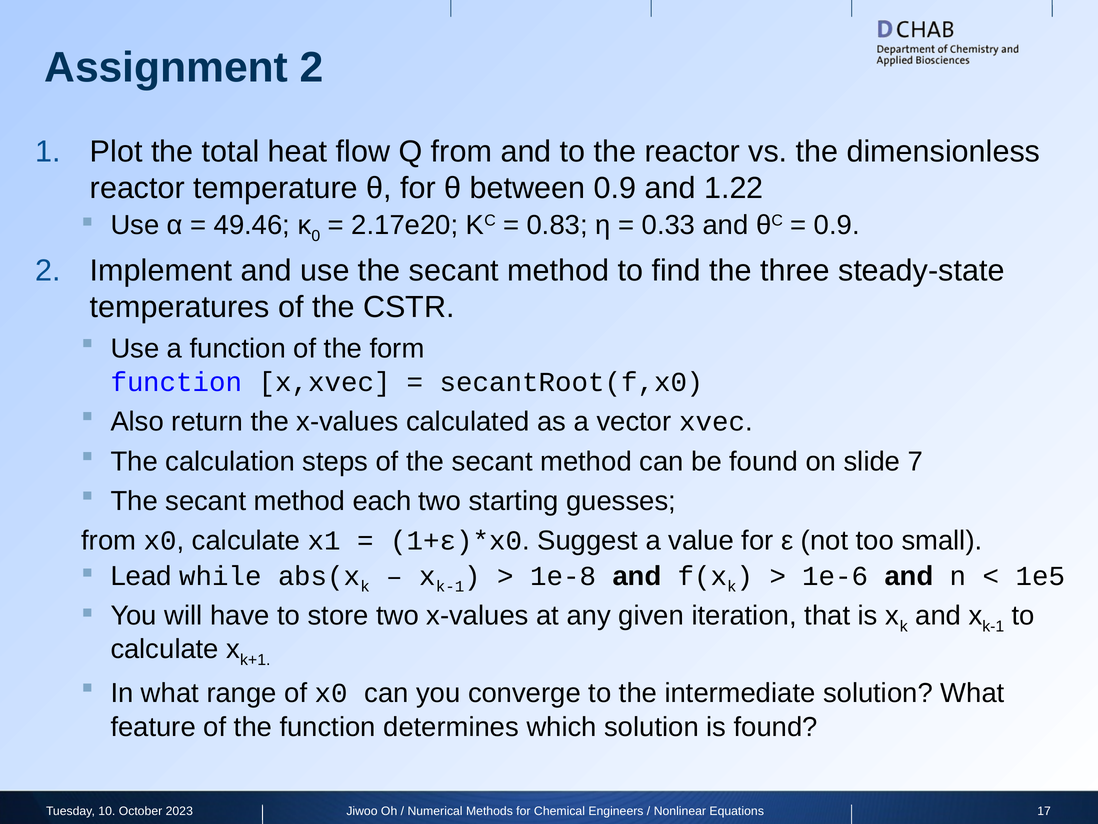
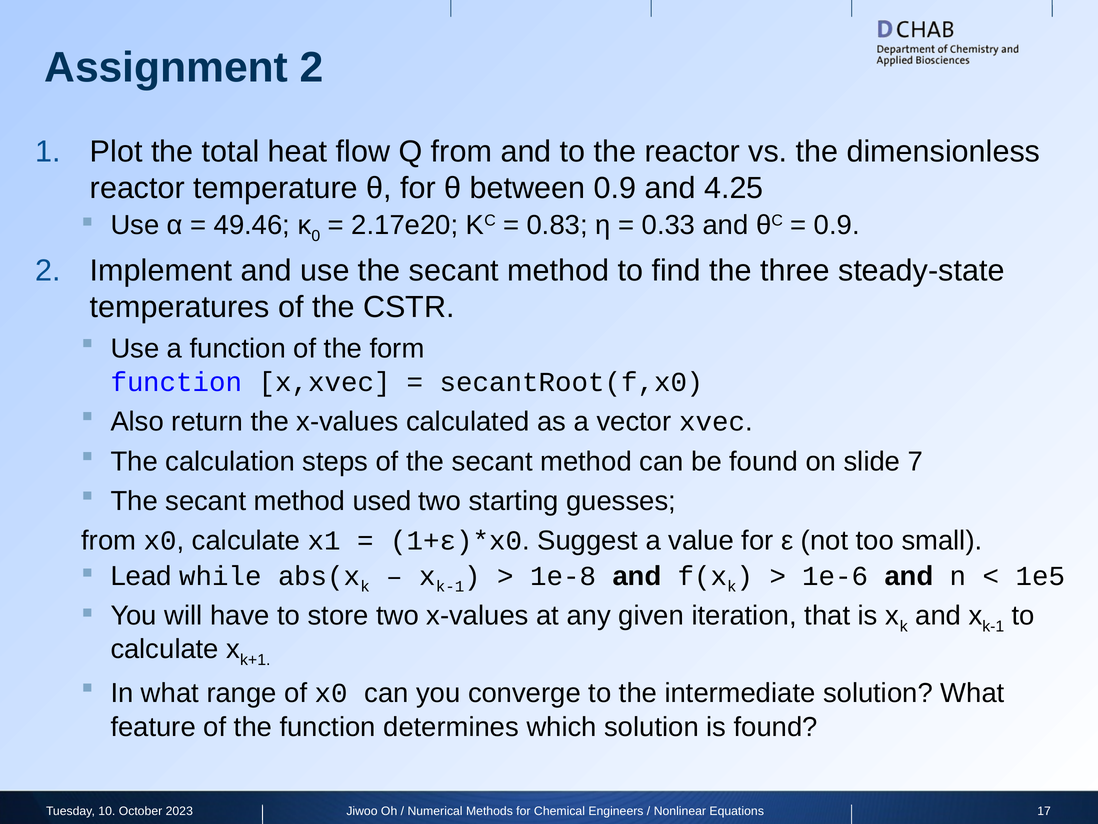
1.22: 1.22 -> 4.25
each: each -> used
